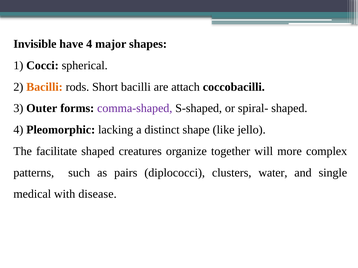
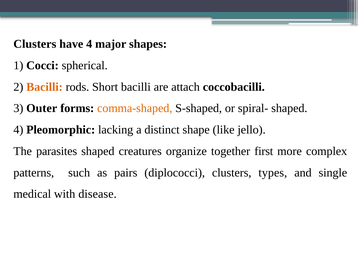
Invisible at (35, 44): Invisible -> Clusters
comma-shaped colour: purple -> orange
facilitate: facilitate -> parasites
will: will -> first
water: water -> types
